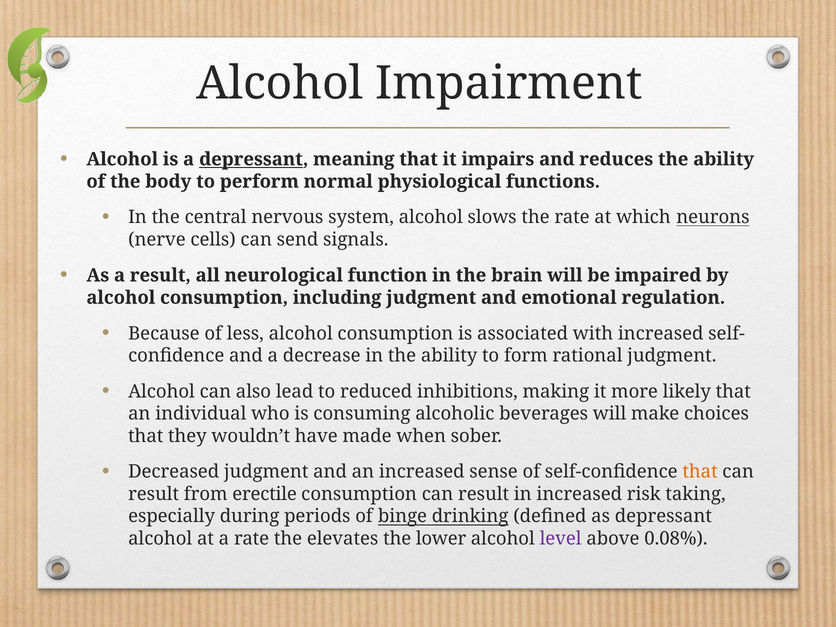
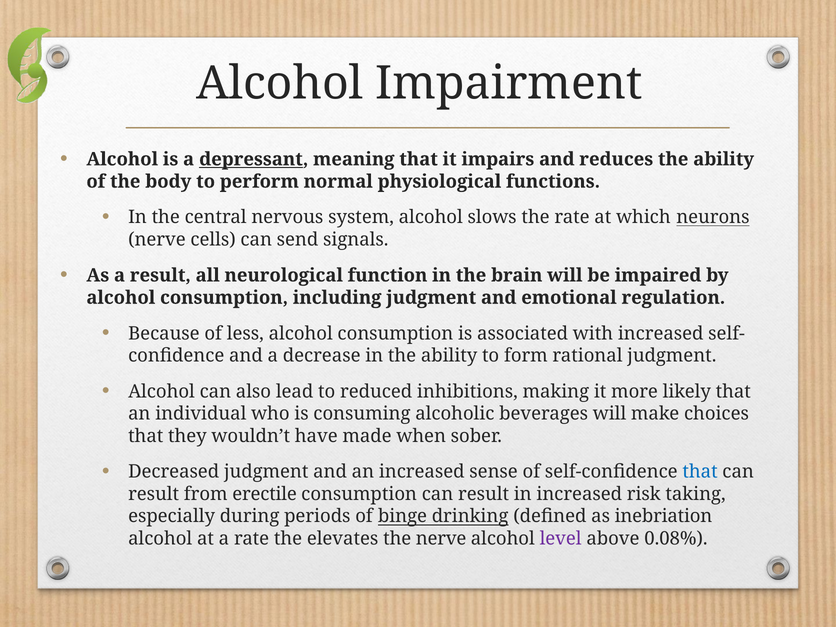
that at (700, 472) colour: orange -> blue
as depressant: depressant -> inebriation
the lower: lower -> nerve
